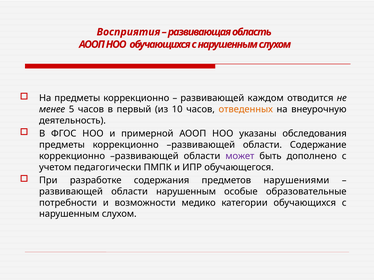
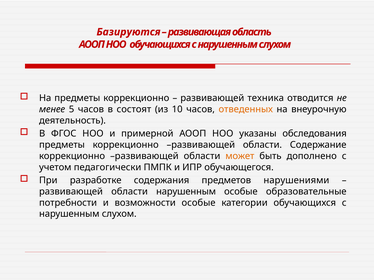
Восприятия: Восприятия -> Базируются
каждом: каждом -> техника
первый: первый -> состоят
может colour: purple -> orange
возможности медико: медико -> особые
